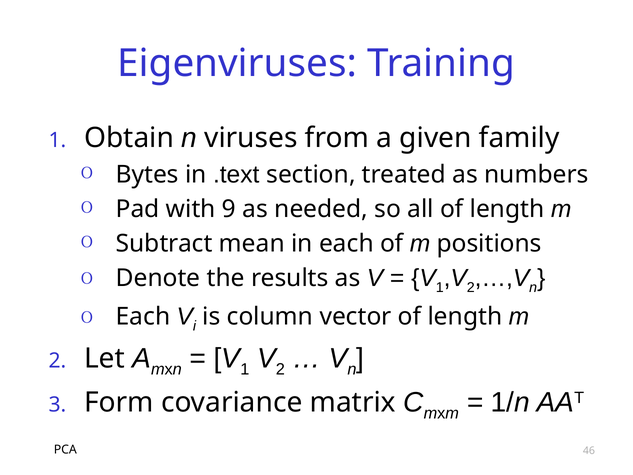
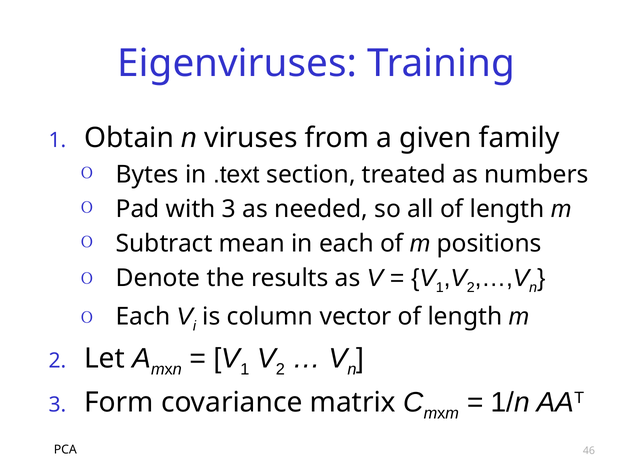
with 9: 9 -> 3
